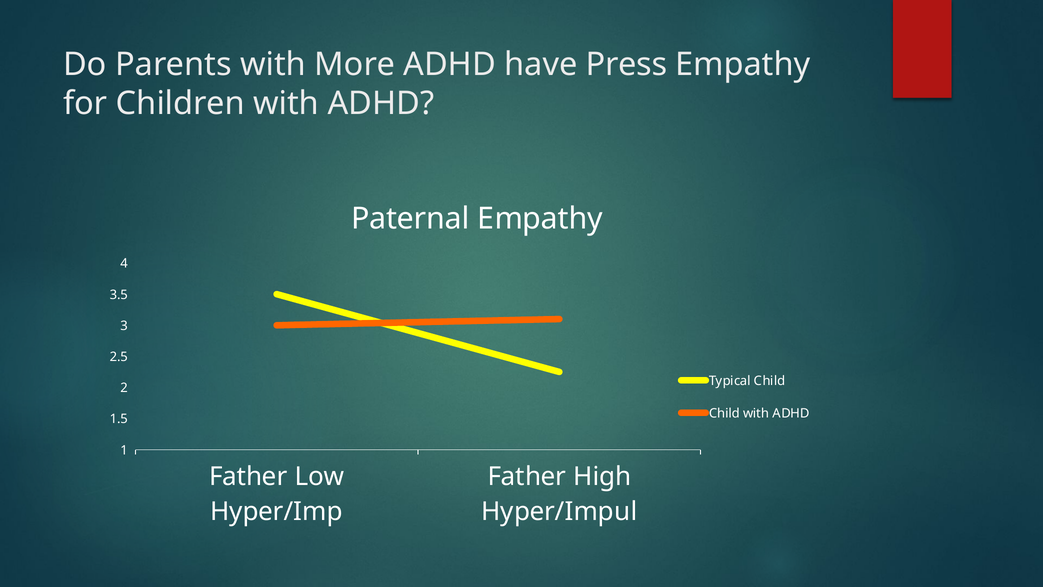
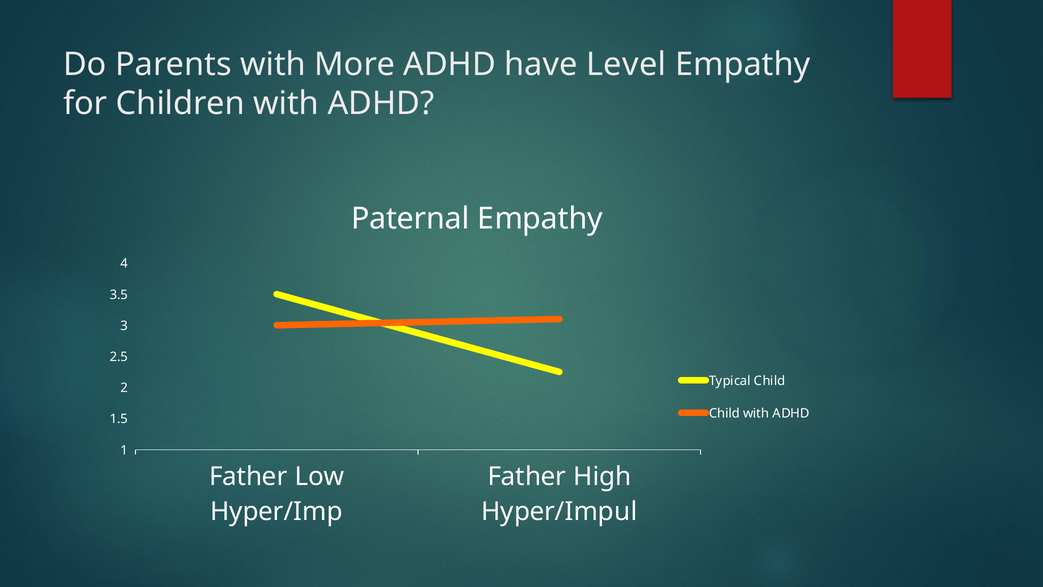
Press: Press -> Level
